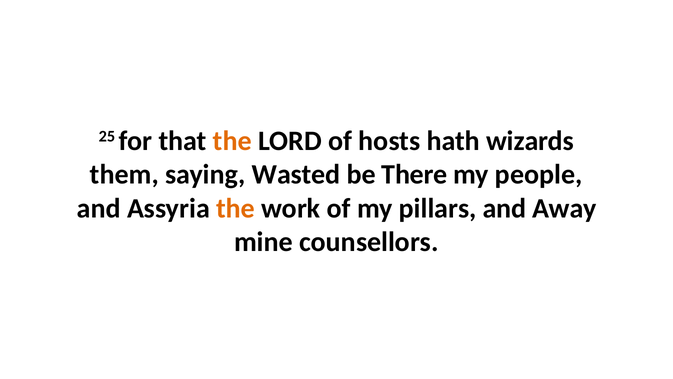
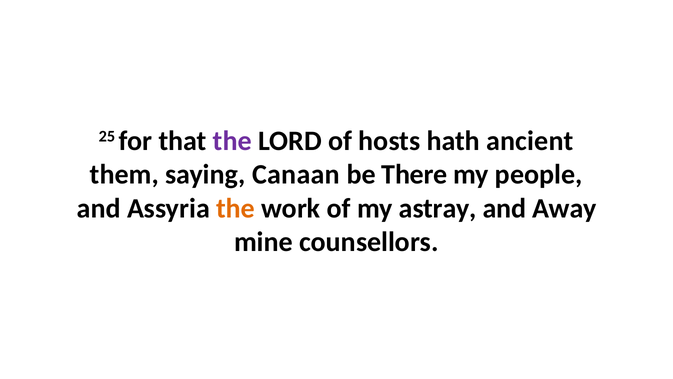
the at (232, 141) colour: orange -> purple
wizards: wizards -> ancient
Wasted: Wasted -> Canaan
pillars: pillars -> astray
